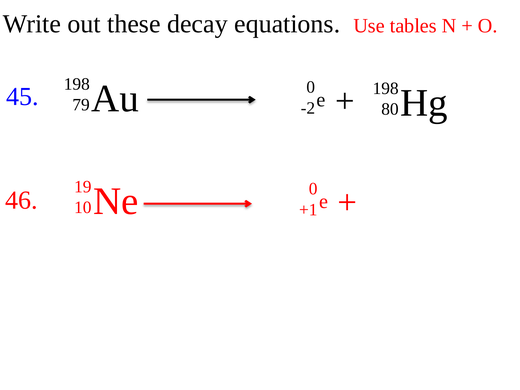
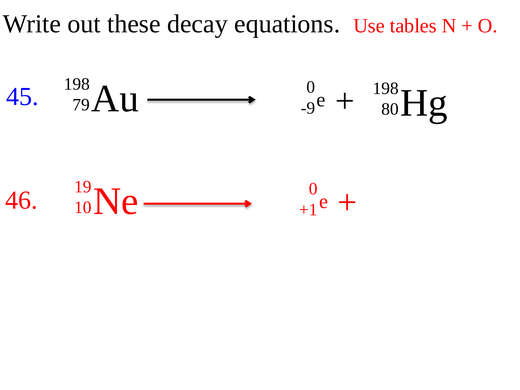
-2: -2 -> -9
